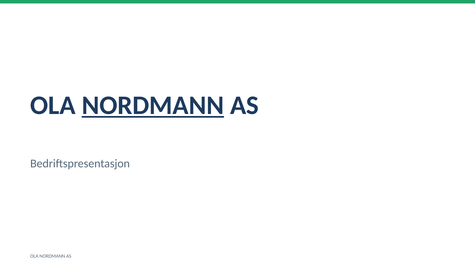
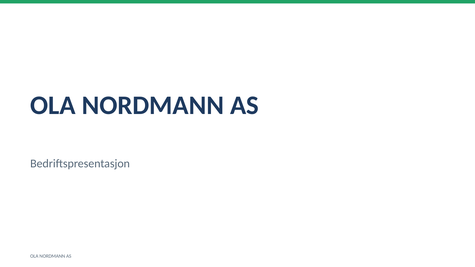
NORDMANN at (153, 105) underline: present -> none
